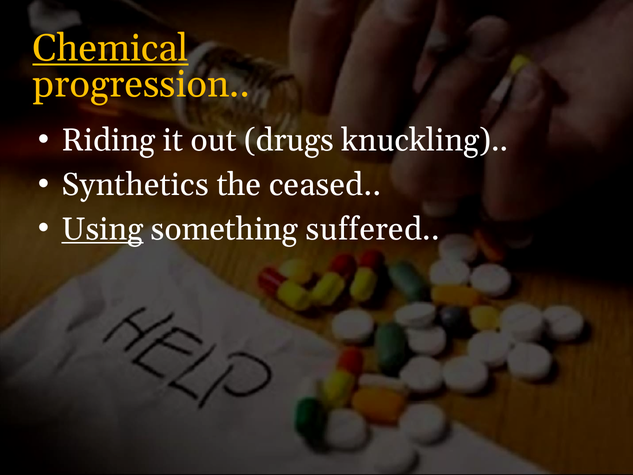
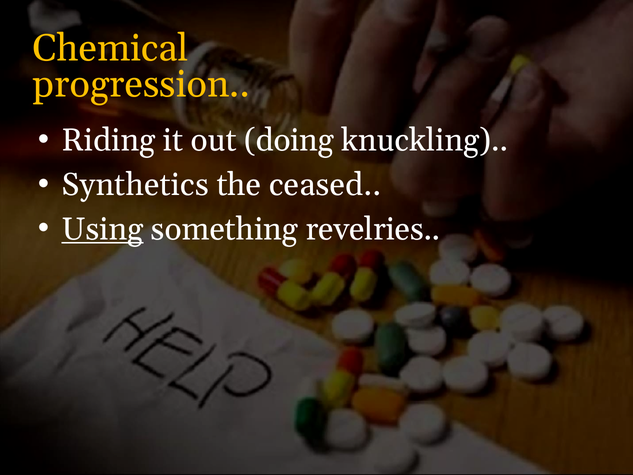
Chemical underline: present -> none
drugs: drugs -> doing
suffered: suffered -> revelries
